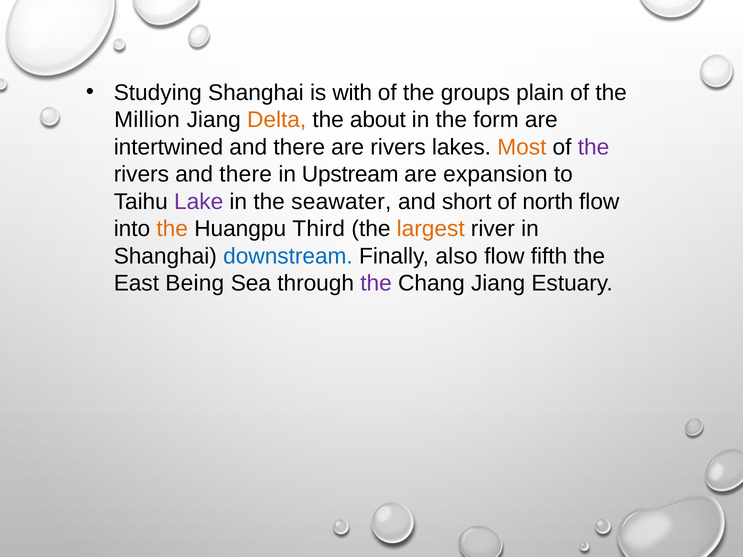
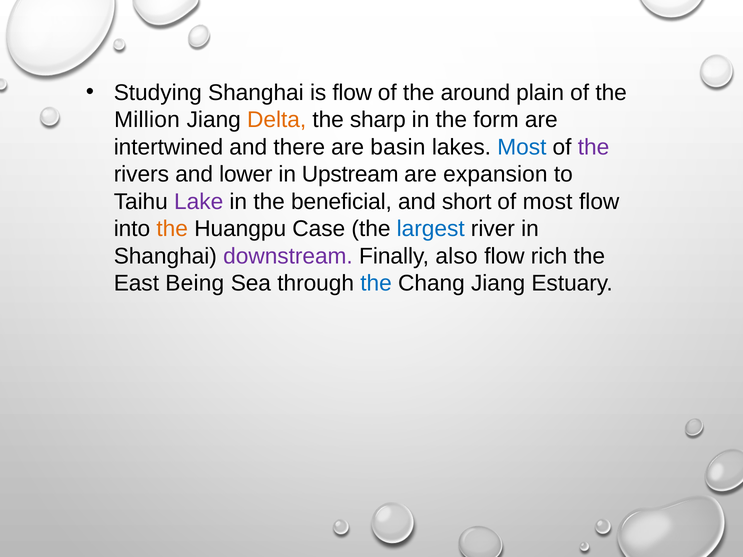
is with: with -> flow
groups: groups -> around
about: about -> sharp
are rivers: rivers -> basin
Most at (522, 147) colour: orange -> blue
rivers and there: there -> lower
seawater: seawater -> beneficial
of north: north -> most
Third: Third -> Case
largest colour: orange -> blue
downstream colour: blue -> purple
fifth: fifth -> rich
the at (376, 283) colour: purple -> blue
